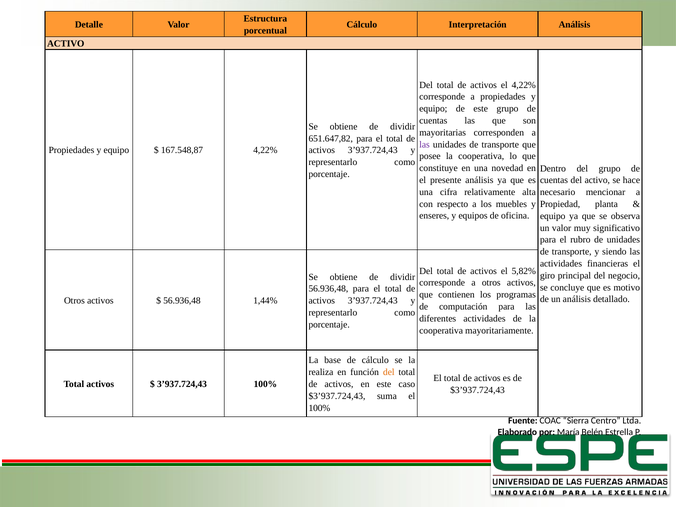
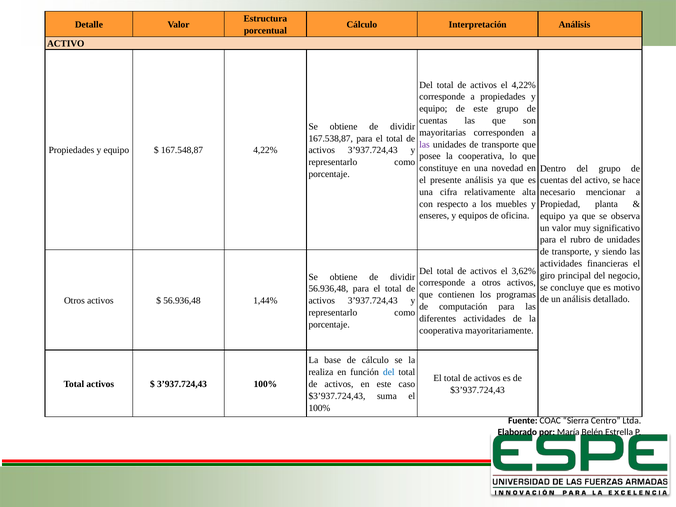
651.647,82: 651.647,82 -> 167.538,87
5,82%: 5,82% -> 3,62%
del at (389, 372) colour: orange -> blue
